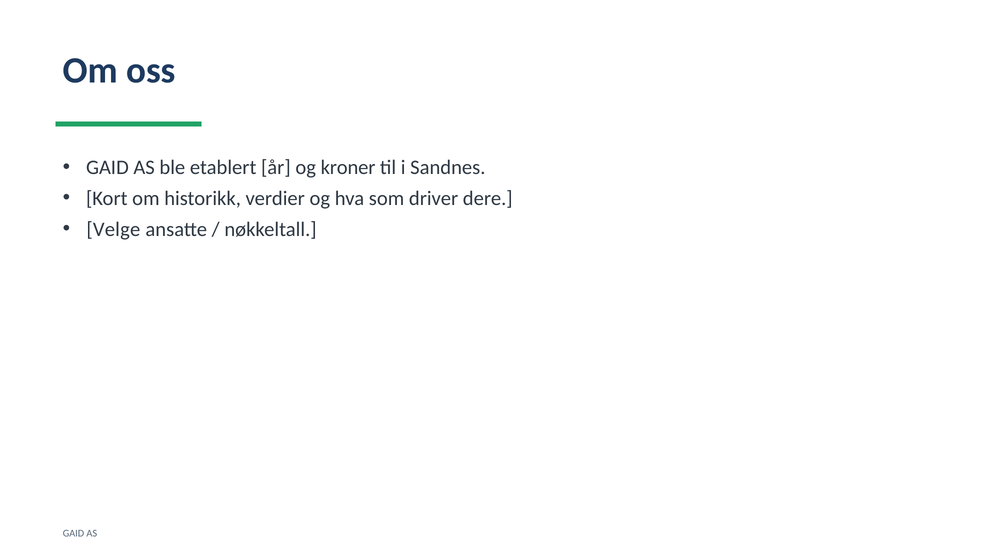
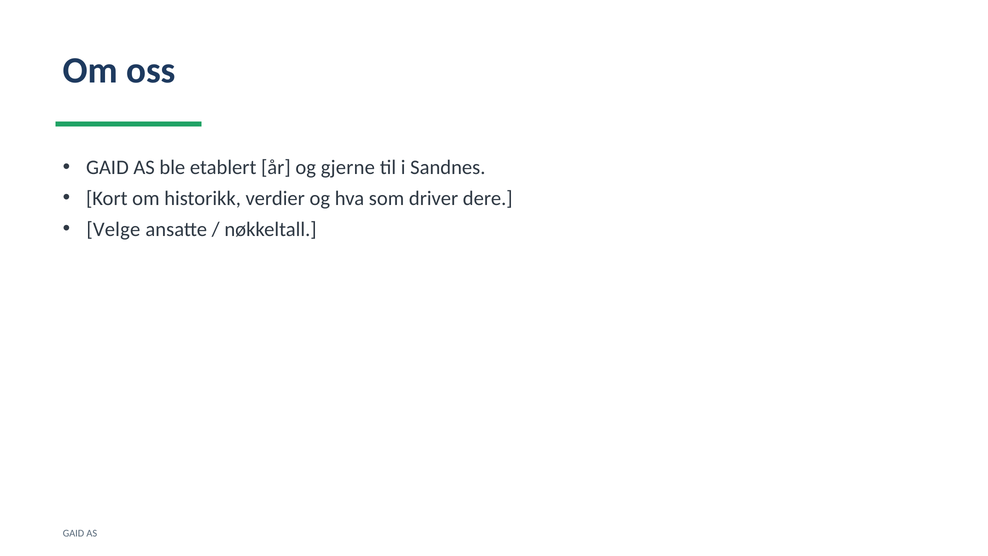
kroner: kroner -> gjerne
